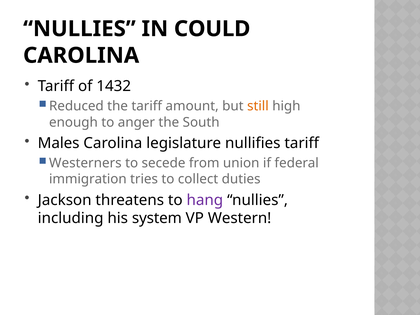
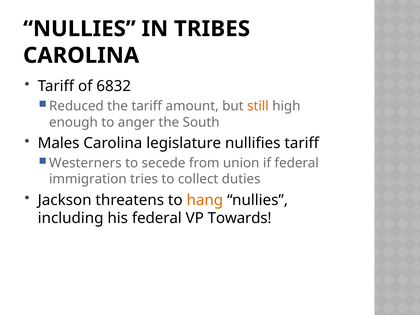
COULD: COULD -> TRIBES
1432: 1432 -> 6832
hang colour: purple -> orange
his system: system -> federal
Western: Western -> Towards
